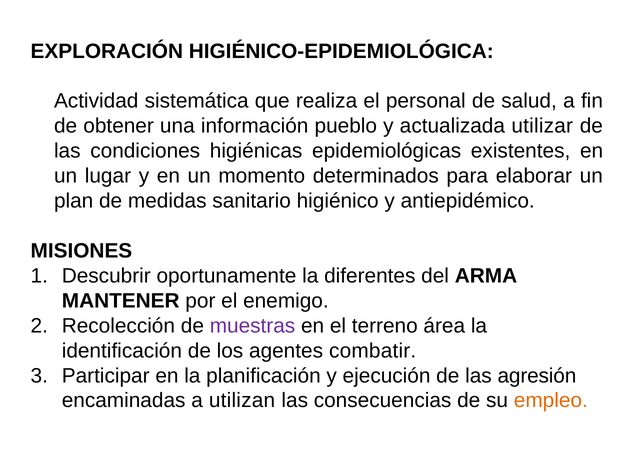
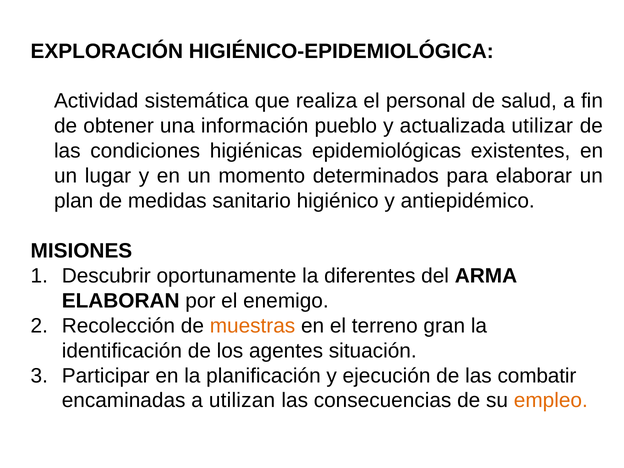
MANTENER: MANTENER -> ELABORAN
muestras colour: purple -> orange
área: área -> gran
combatir: combatir -> situación
agresión: agresión -> combatir
